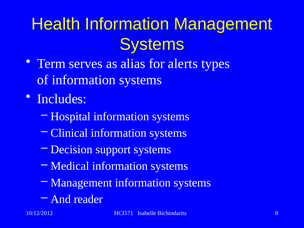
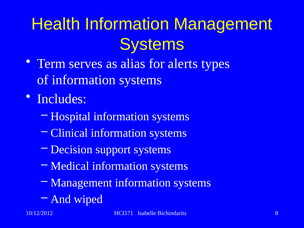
reader: reader -> wiped
